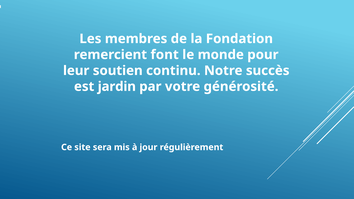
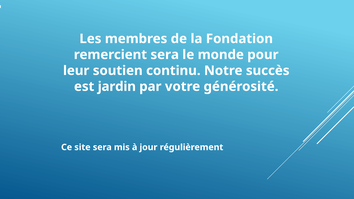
remercient font: font -> sera
